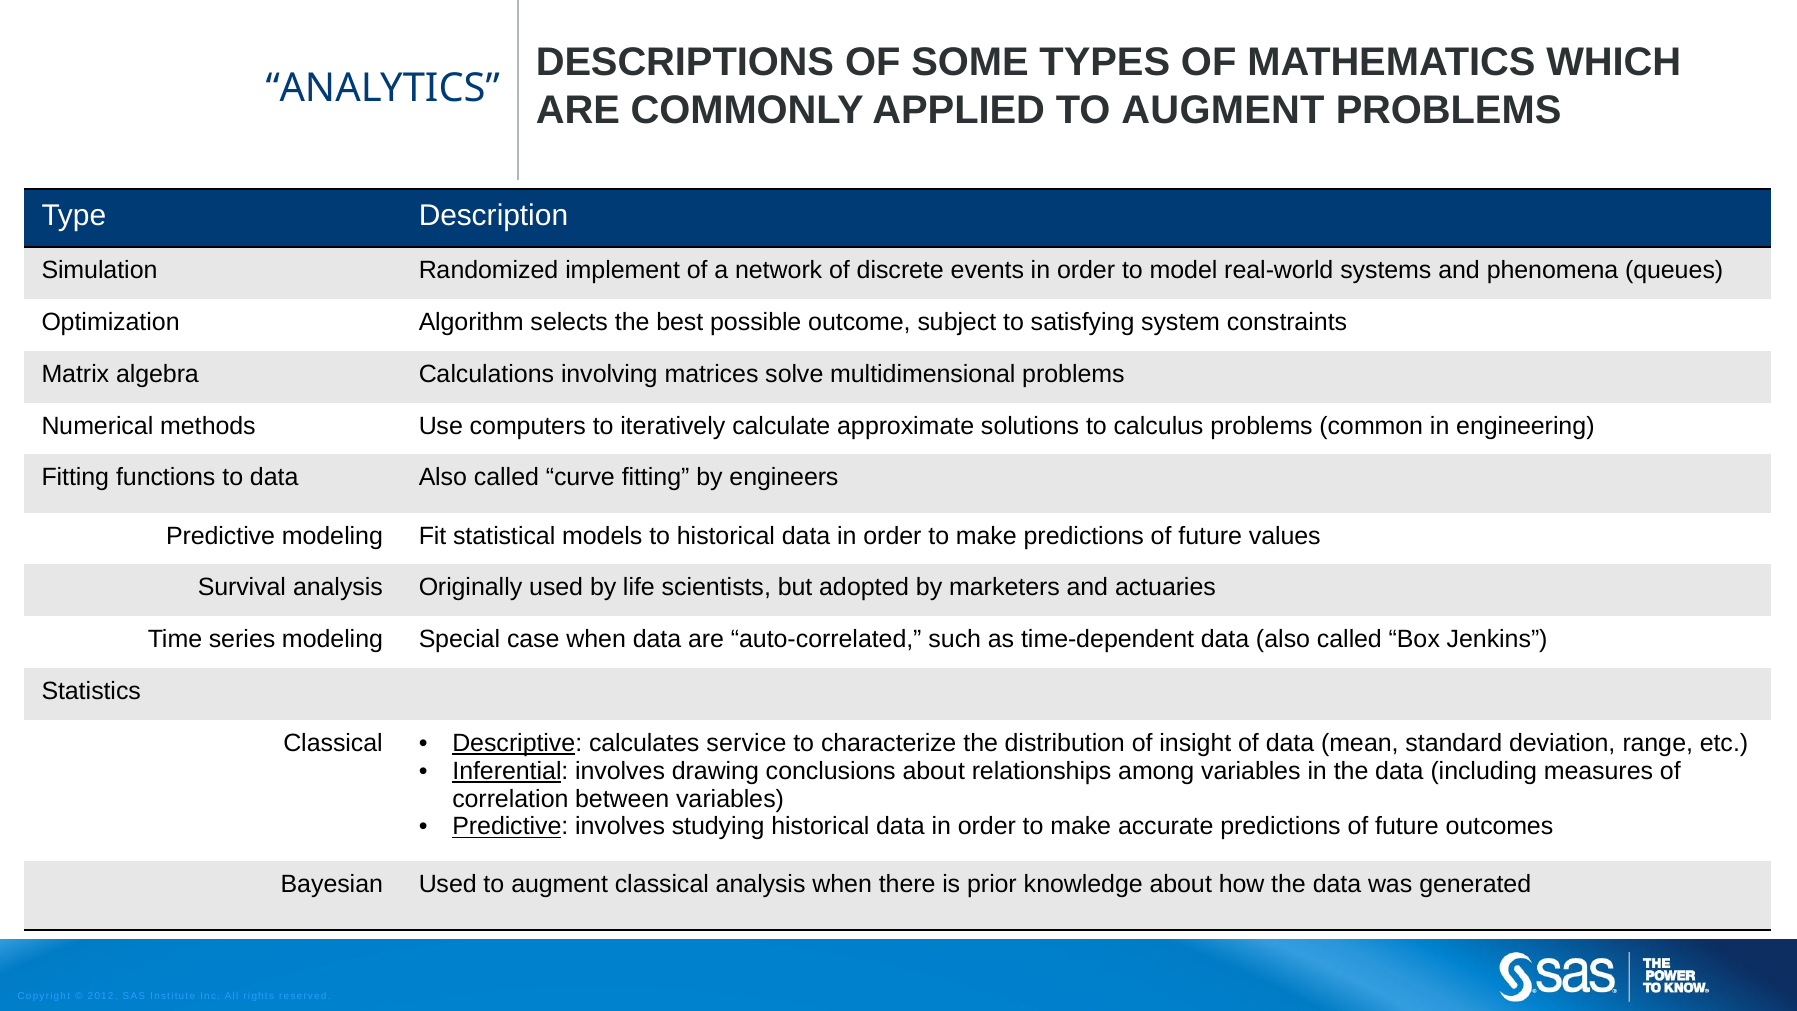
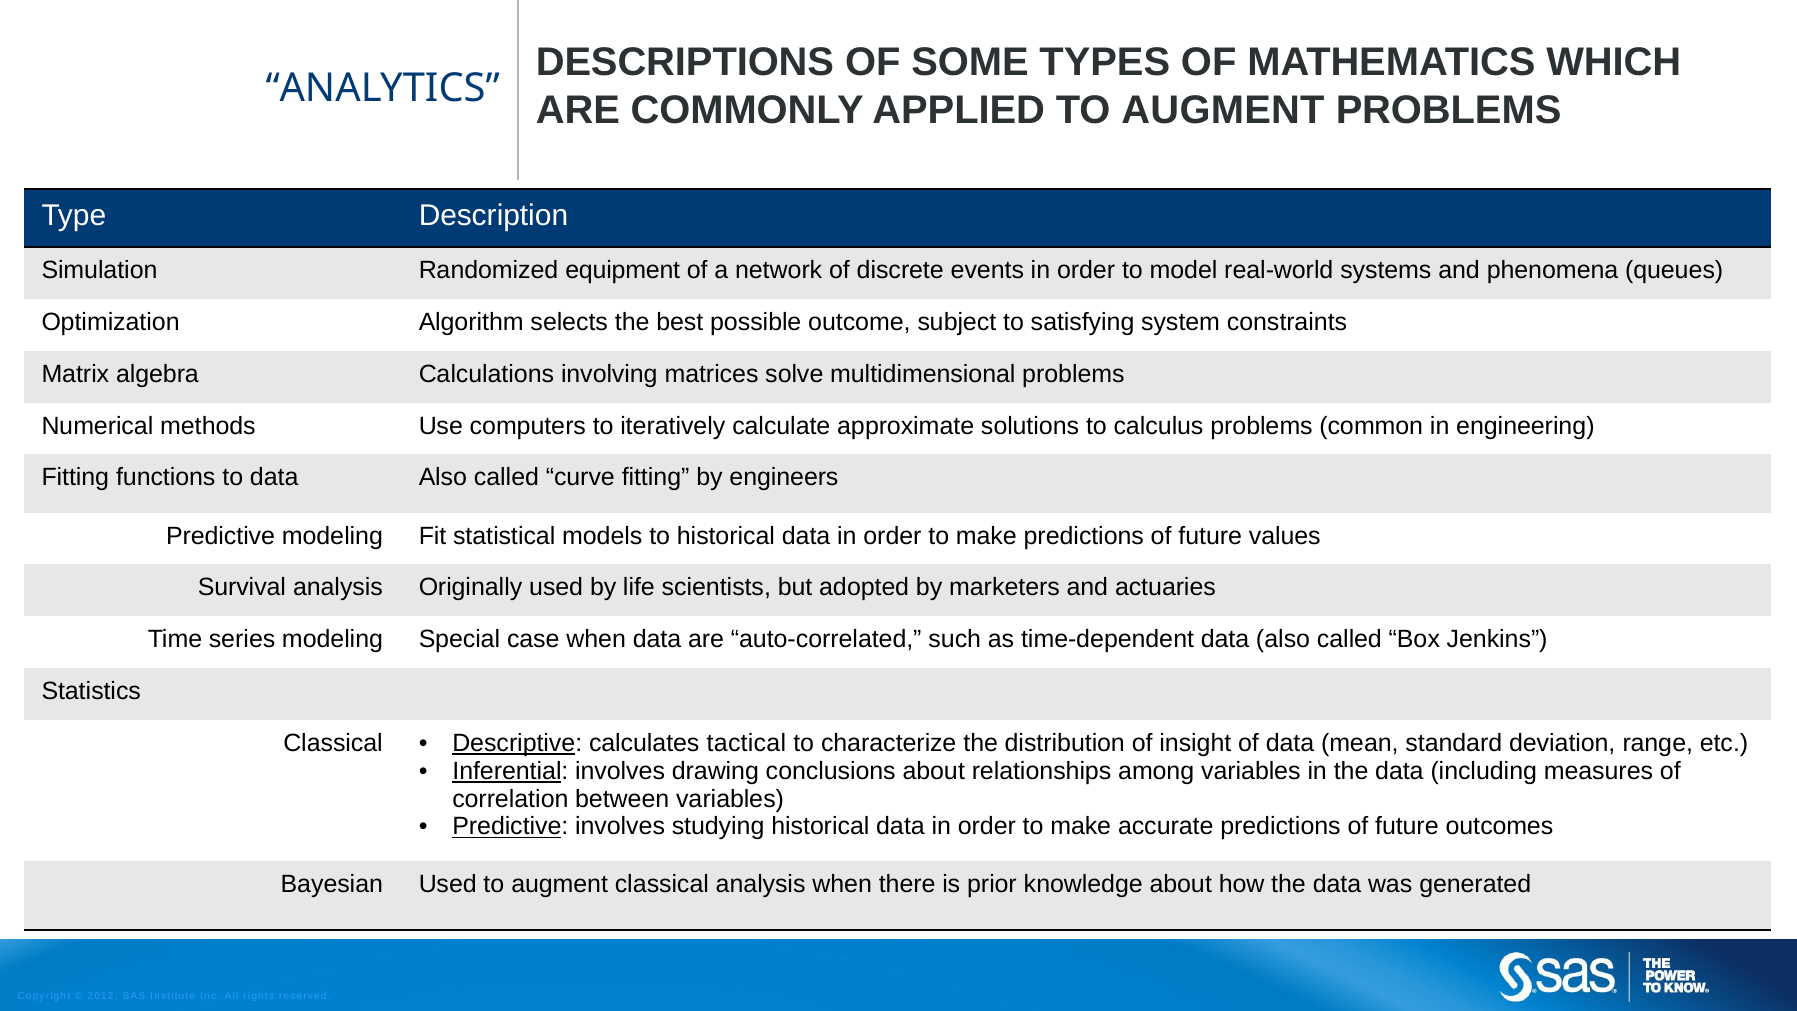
implement: implement -> equipment
service: service -> tactical
